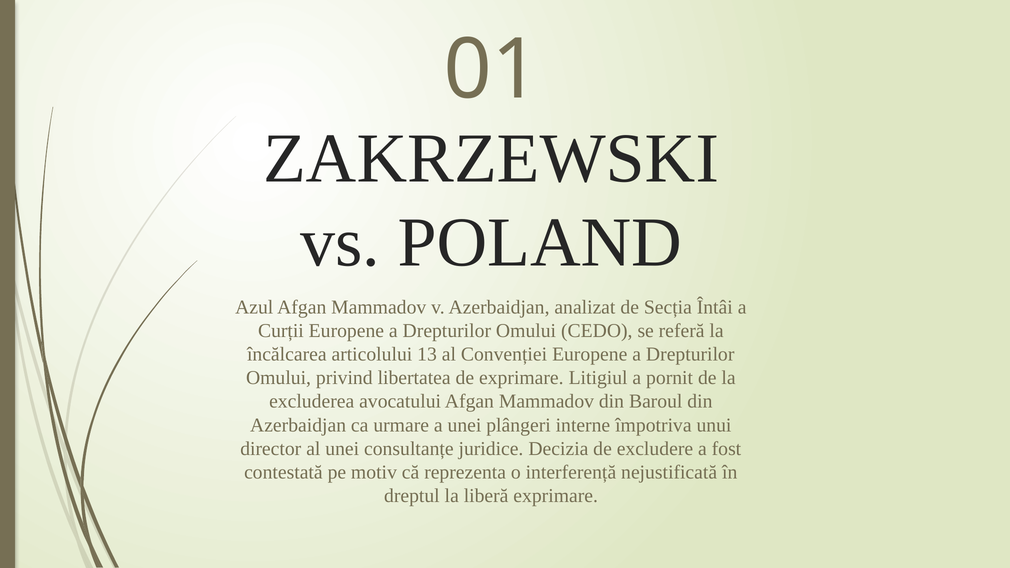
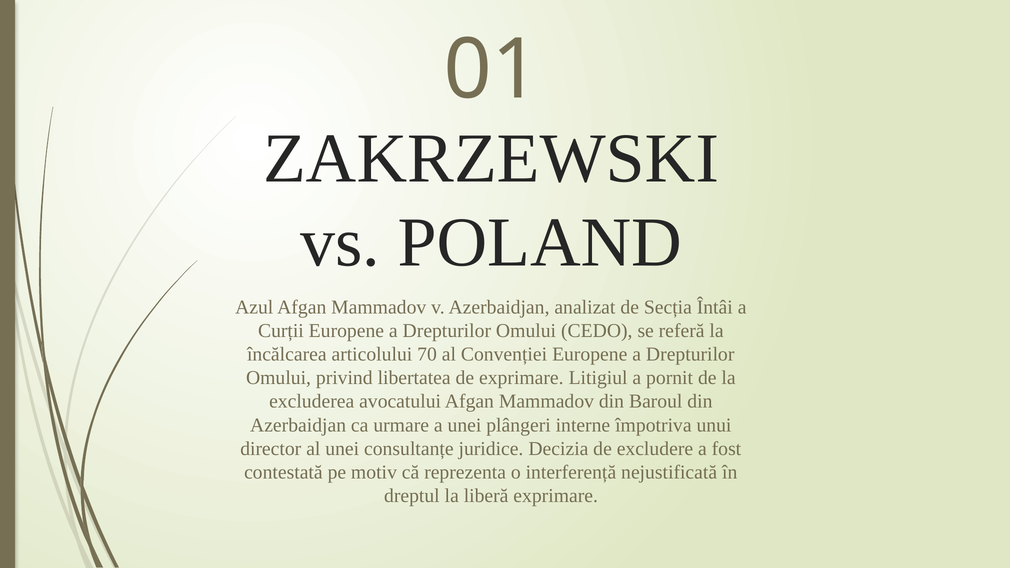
13: 13 -> 70
